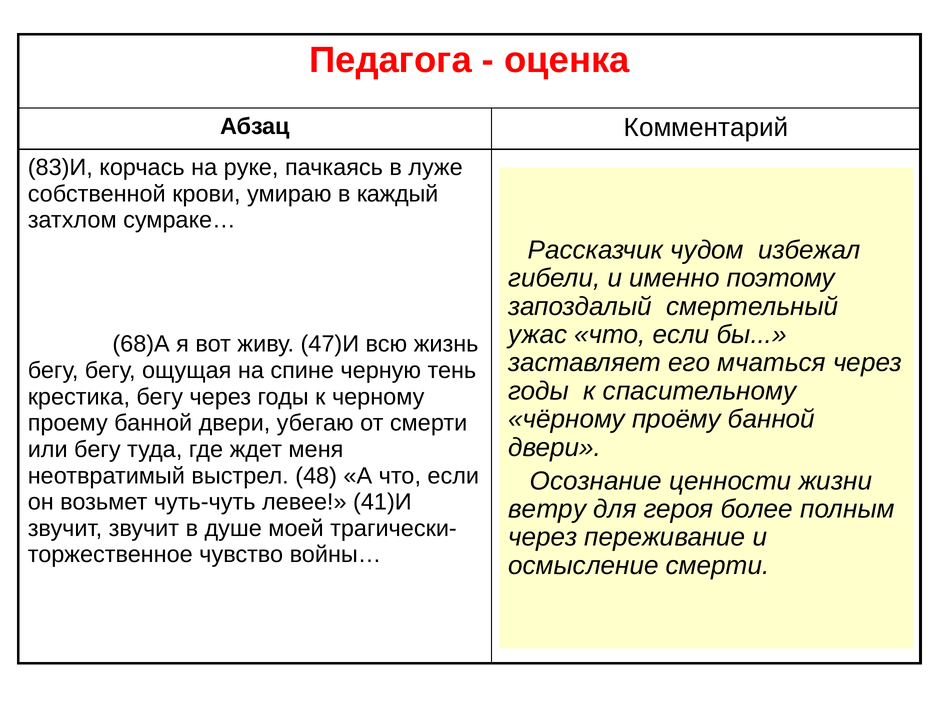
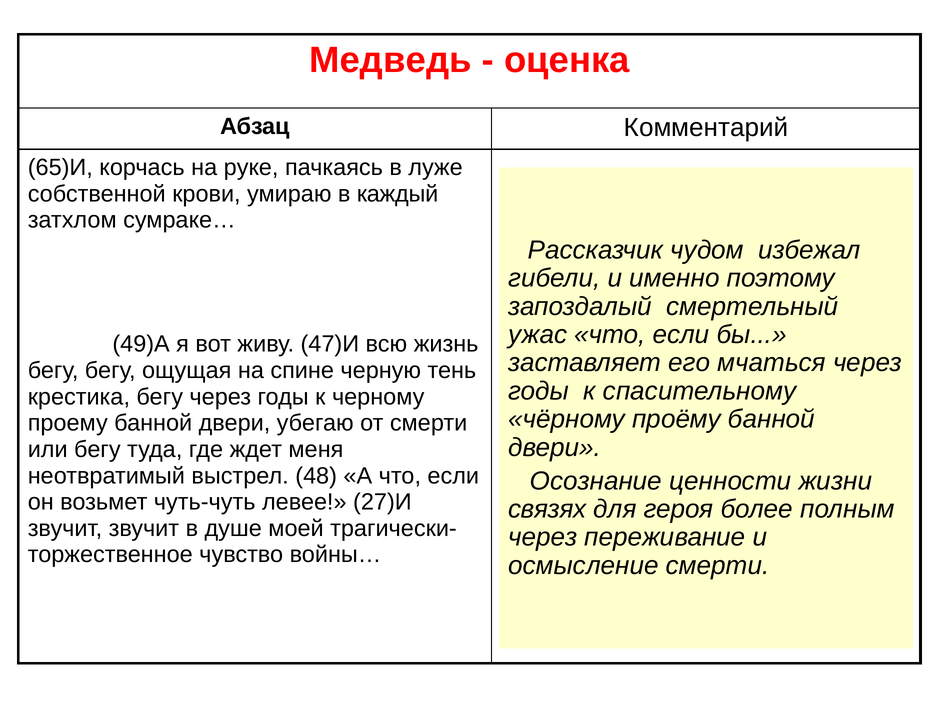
Педагога: Педагога -> Медведь
83)И: 83)И -> 65)И
68)А: 68)А -> 49)А
41)И: 41)И -> 27)И
ветру: ветру -> связях
